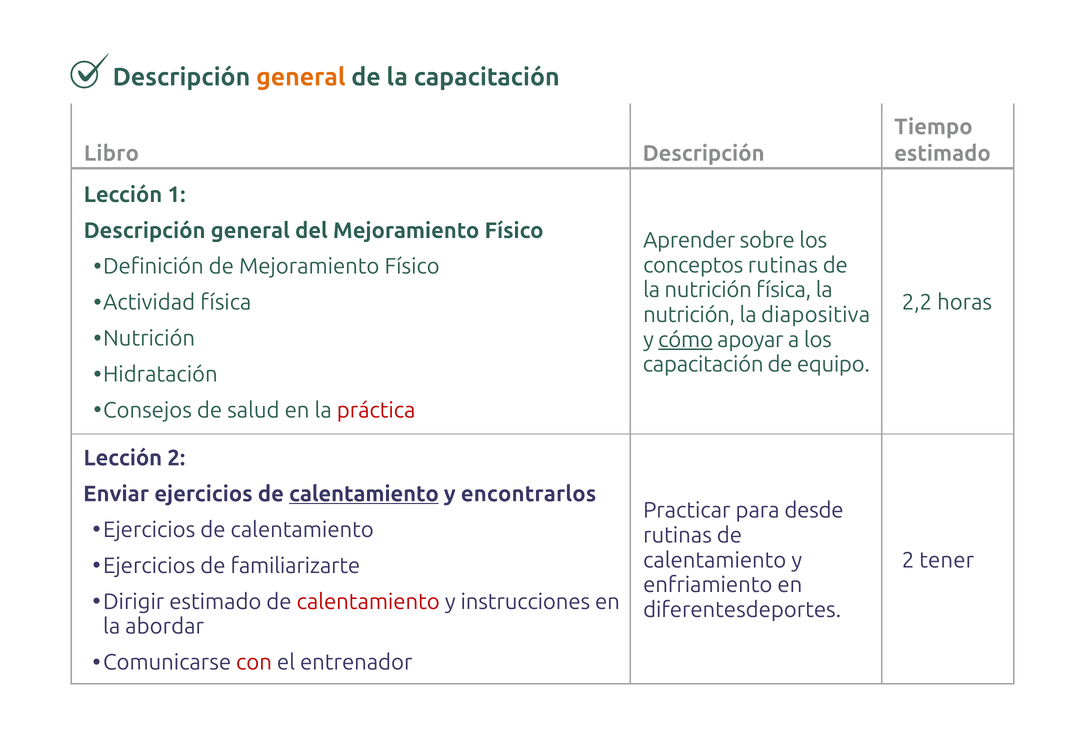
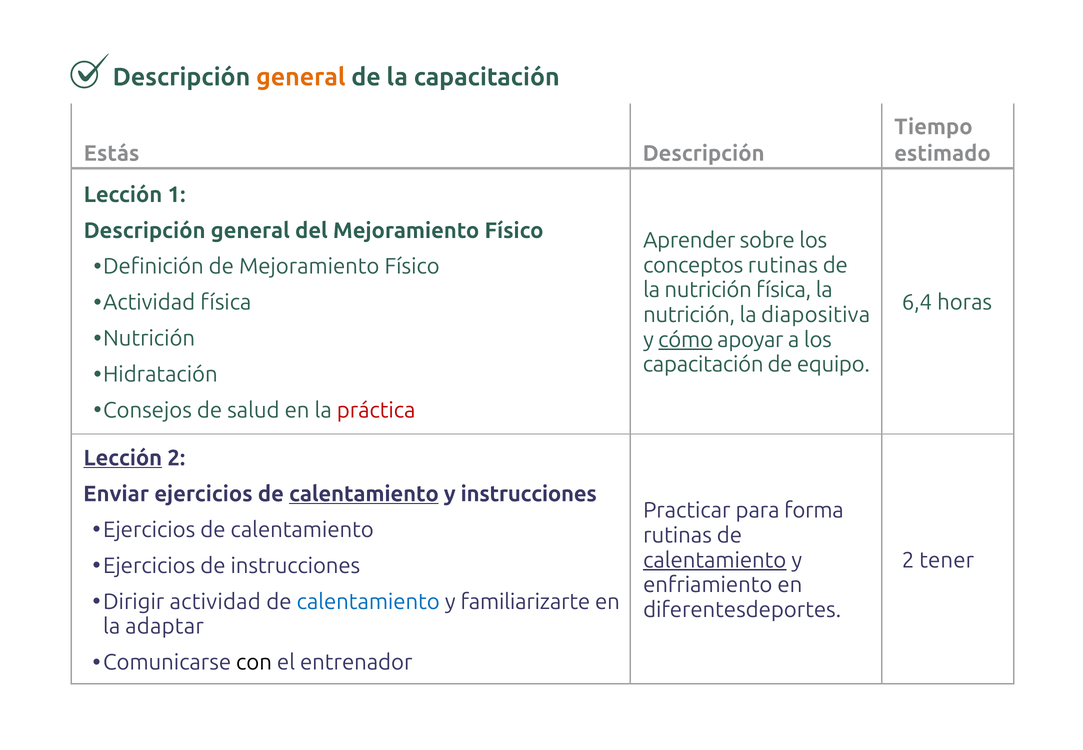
Libro: Libro -> Estás
2,2: 2,2 -> 6,4
Lección at (123, 458) underline: none -> present
y encontrarlos: encontrarlos -> instrucciones
desde: desde -> forma
calentamiento at (715, 560) underline: none -> present
de familiarizarte: familiarizarte -> instrucciones
Dirigir estimado: estimado -> actividad
calentamiento at (368, 602) colour: red -> blue
instrucciones: instrucciones -> familiarizarte
abordar: abordar -> adaptar
con colour: red -> black
